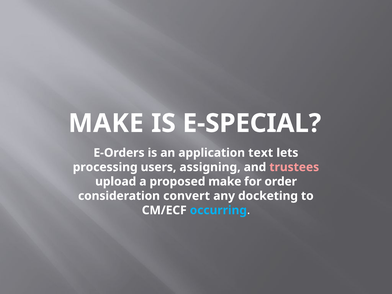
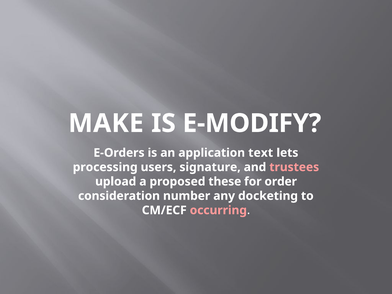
E-SPECIAL: E-SPECIAL -> E-MODIFY
assigning: assigning -> signature
proposed make: make -> these
convert: convert -> number
occurring colour: light blue -> pink
